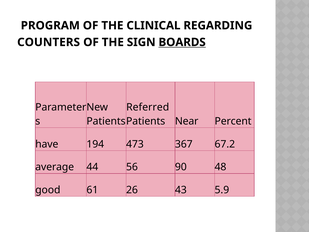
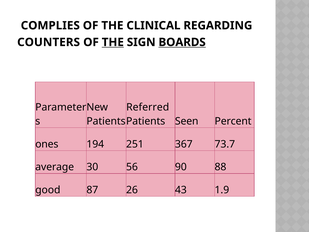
PROGRAM: PROGRAM -> COMPLIES
THE at (113, 42) underline: none -> present
Near: Near -> Seen
have: have -> ones
473: 473 -> 251
67.2: 67.2 -> 73.7
44: 44 -> 30
48: 48 -> 88
61: 61 -> 87
5.9: 5.9 -> 1.9
